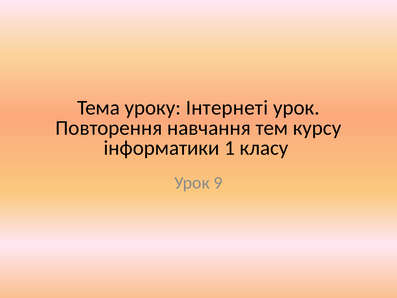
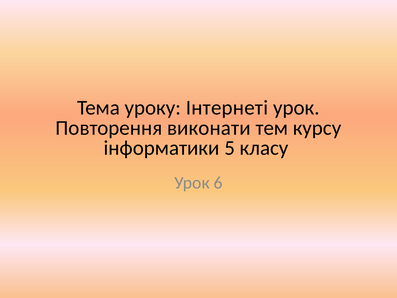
навчання: навчання -> виконати
1: 1 -> 5
9: 9 -> 6
